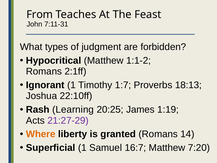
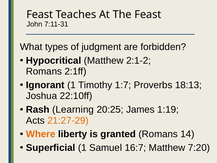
From at (40, 14): From -> Feast
1:1-2: 1:1-2 -> 2:1-2
21:27-29 colour: purple -> orange
